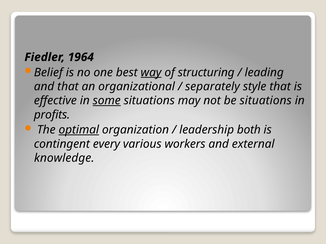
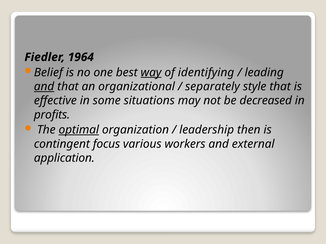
structuring: structuring -> identifying
and at (44, 87) underline: none -> present
some underline: present -> none
be situations: situations -> decreased
both: both -> then
every: every -> focus
knowledge: knowledge -> application
